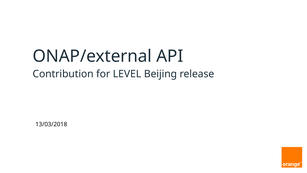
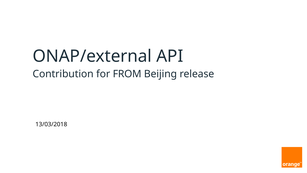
LEVEL: LEVEL -> FROM
